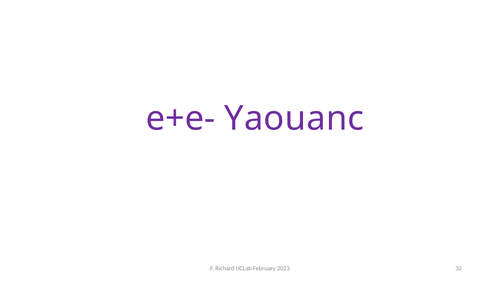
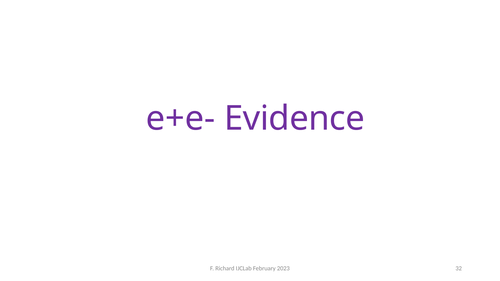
Yaouanc: Yaouanc -> Evidence
